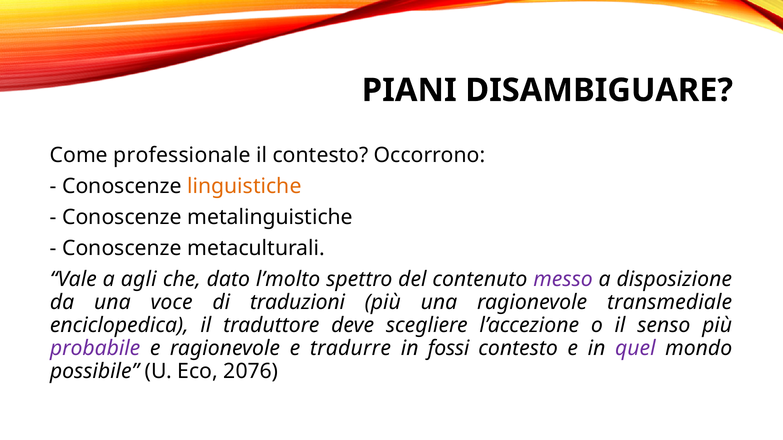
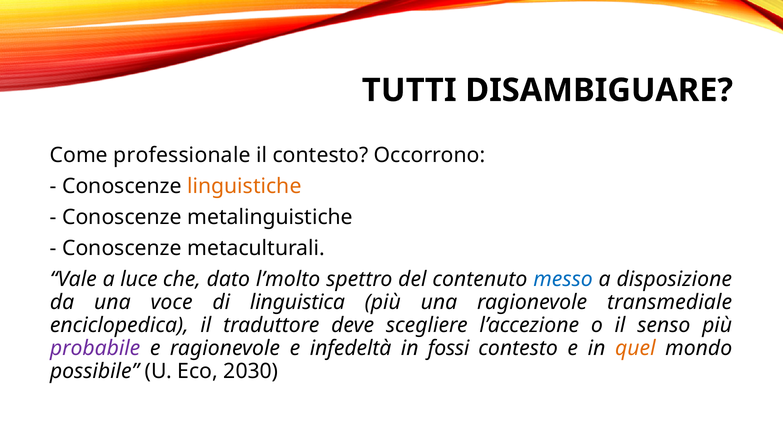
PIANI: PIANI -> TUTTI
agli: agli -> luce
messo colour: purple -> blue
traduzioni: traduzioni -> linguistica
tradurre: tradurre -> infedeltà
quel colour: purple -> orange
2076: 2076 -> 2030
